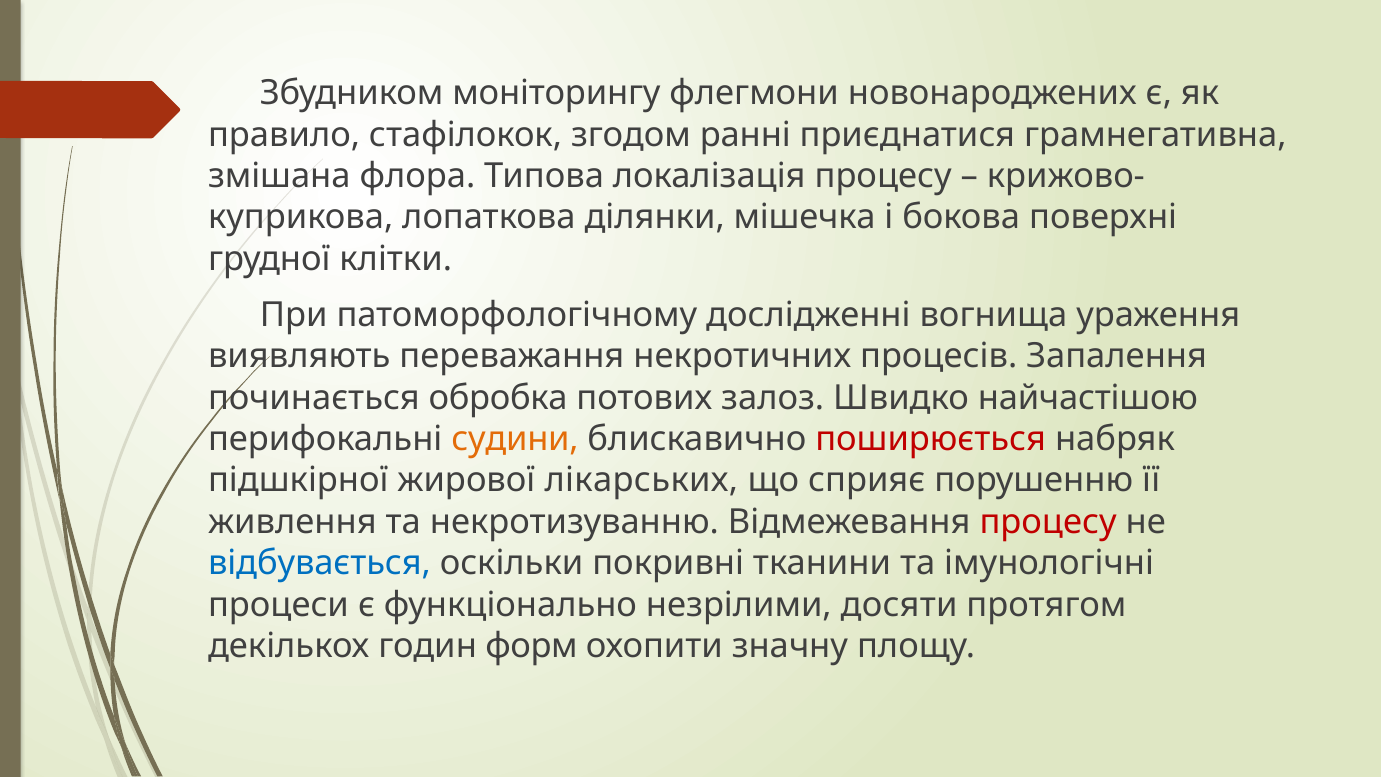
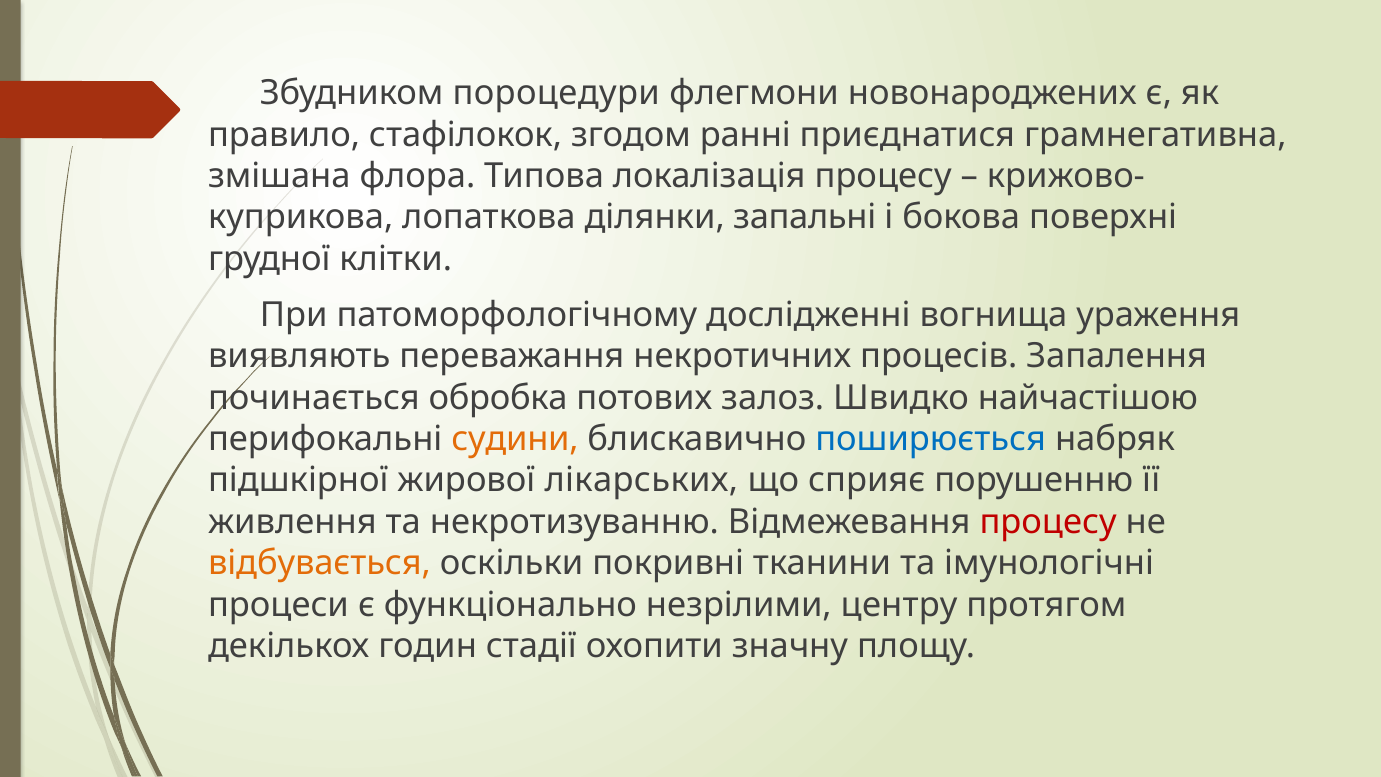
моніторингу: моніторингу -> пороцедури
мішечка: мішечка -> запальні
поширюється colour: red -> blue
відбувається colour: blue -> orange
досяти: досяти -> центру
форм: форм -> стадії
